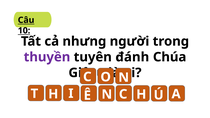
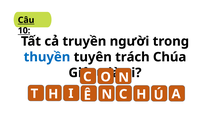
nhưng: nhưng -> truyền
thuyền colour: purple -> blue
đánh: đánh -> trách
